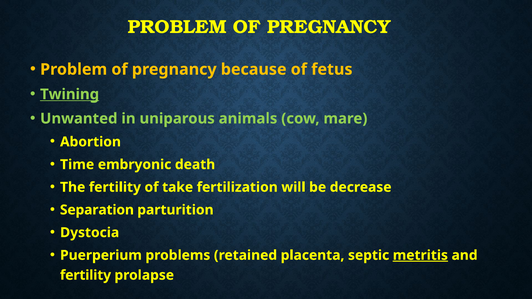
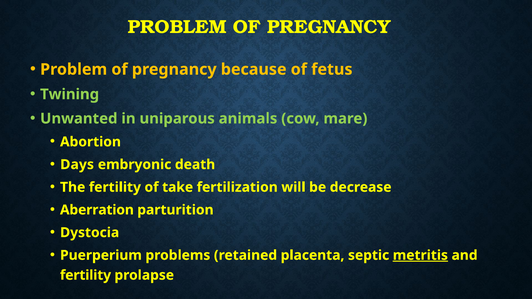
Twining underline: present -> none
Time: Time -> Days
Separation: Separation -> Aberration
